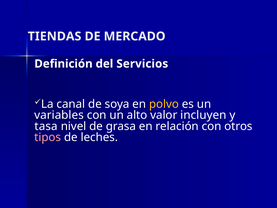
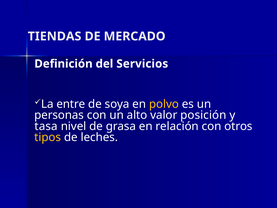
canal: canal -> entre
variables: variables -> personas
incluyen: incluyen -> posición
tipos colour: pink -> yellow
